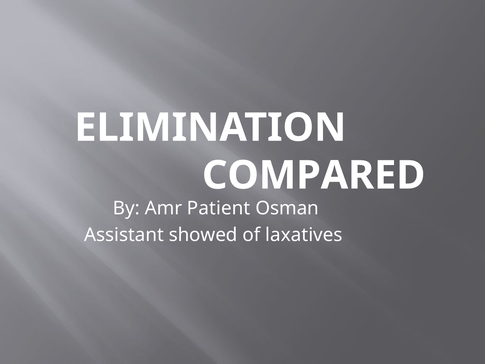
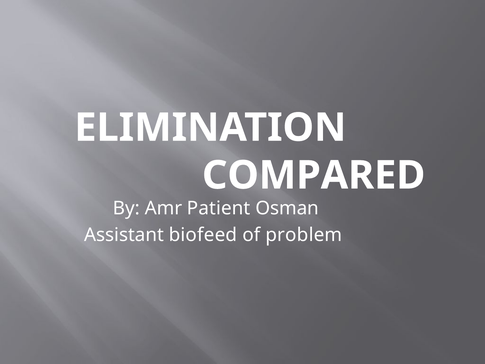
showed: showed -> biofeed
laxatives: laxatives -> problem
